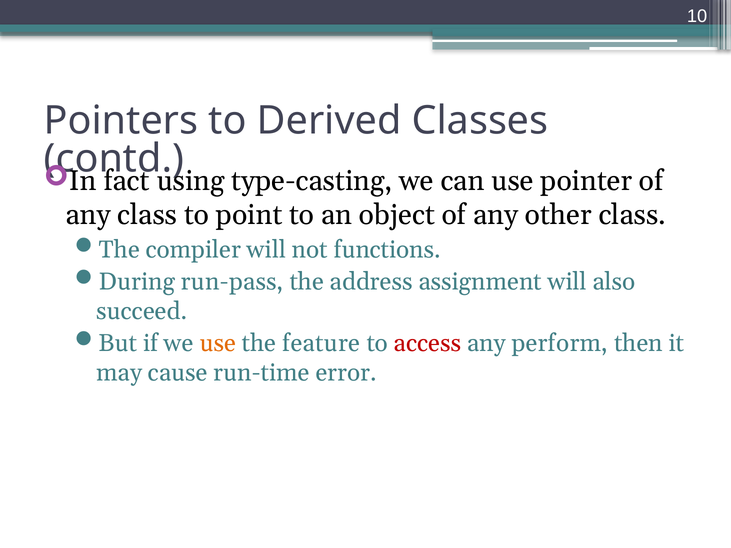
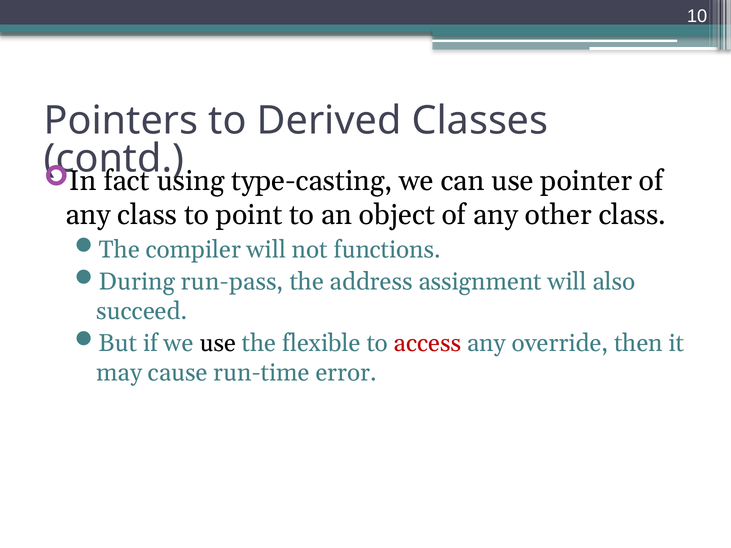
use at (218, 343) colour: orange -> black
feature: feature -> flexible
perform: perform -> override
